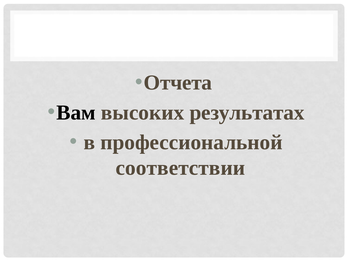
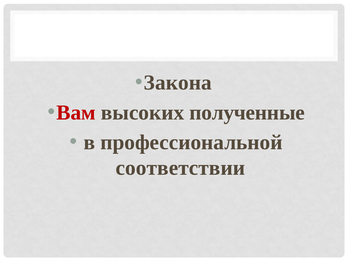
Отчета: Отчета -> Закона
Вам colour: black -> red
результатах: результатах -> полученные
